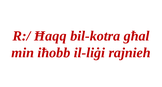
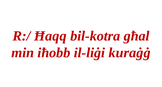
rajnieh: rajnieh -> kuraġġ
